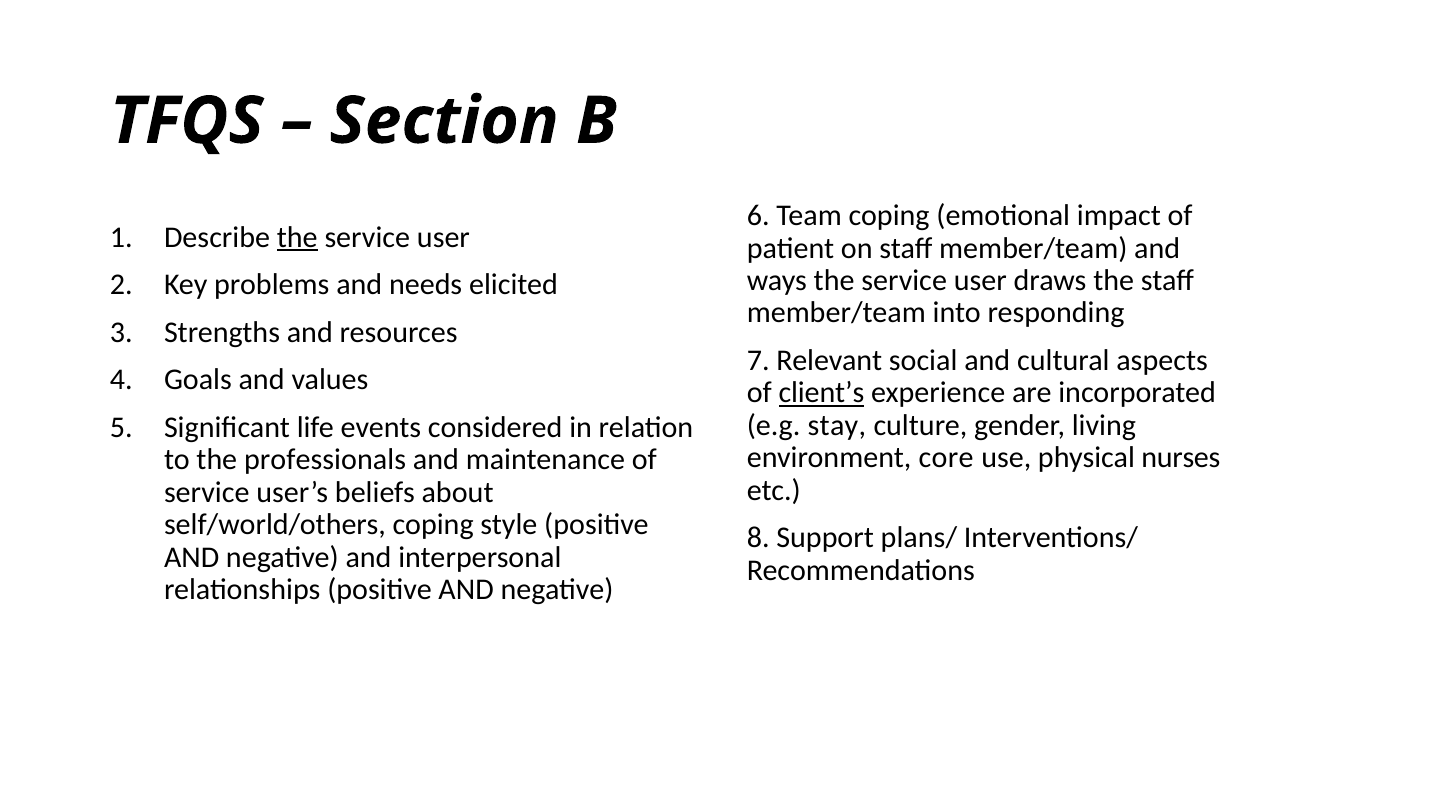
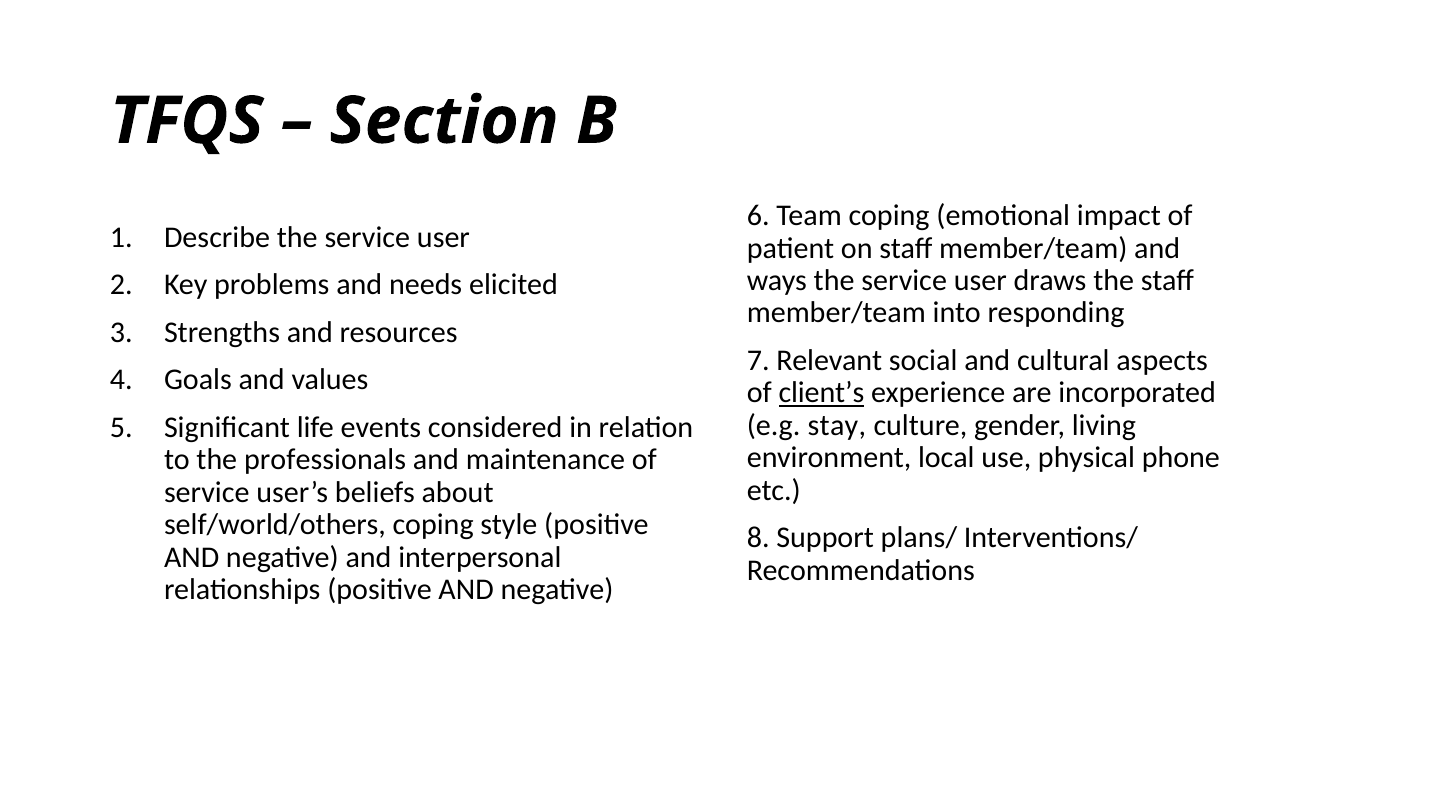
the at (297, 237) underline: present -> none
core: core -> local
nurses: nurses -> phone
